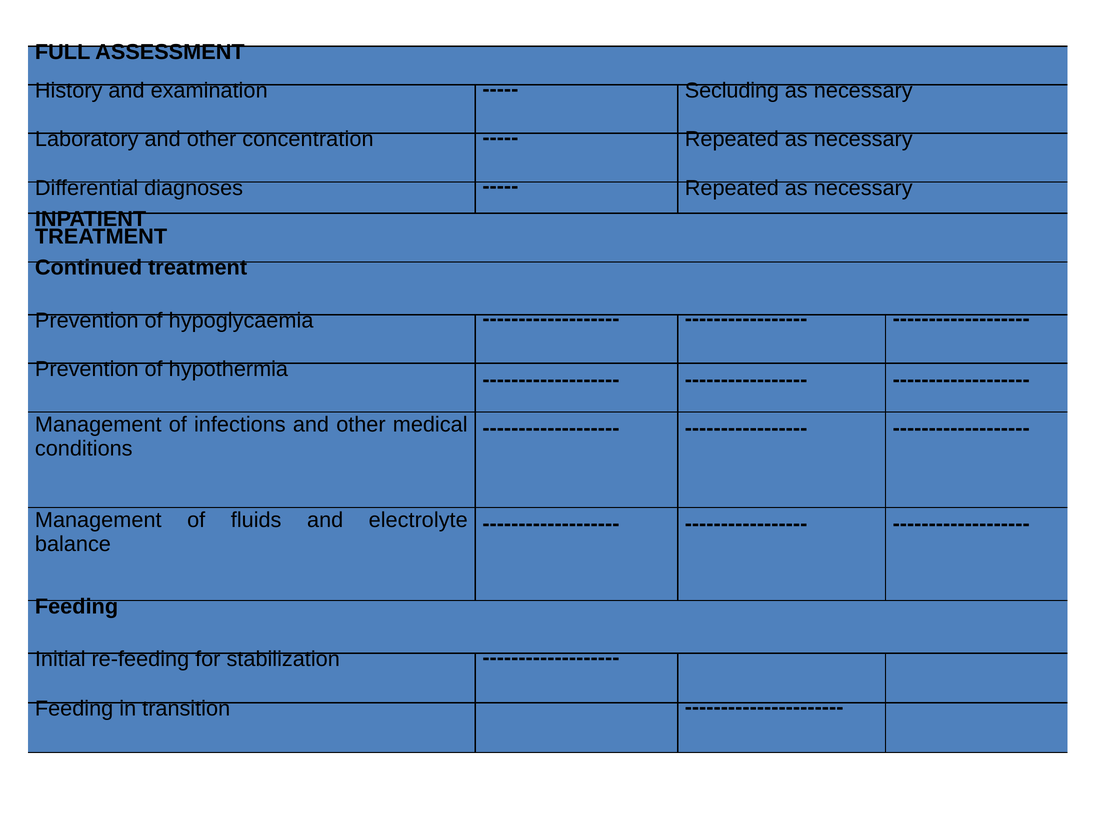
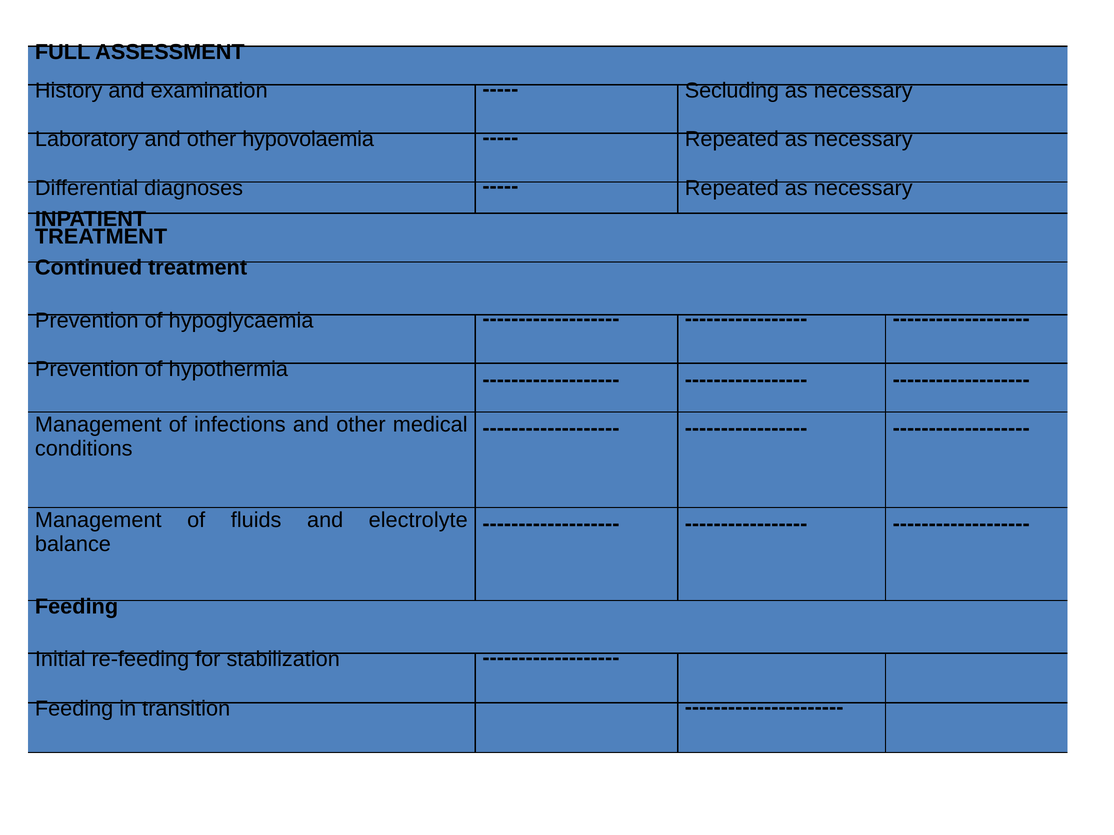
concentration: concentration -> hypovolaemia
